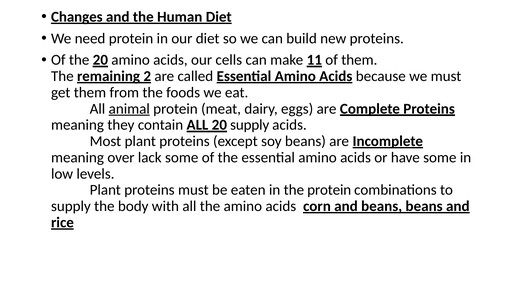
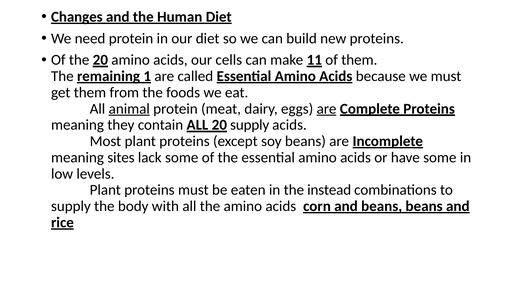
2: 2 -> 1
are at (327, 109) underline: none -> present
over: over -> sites
the protein: protein -> instead
